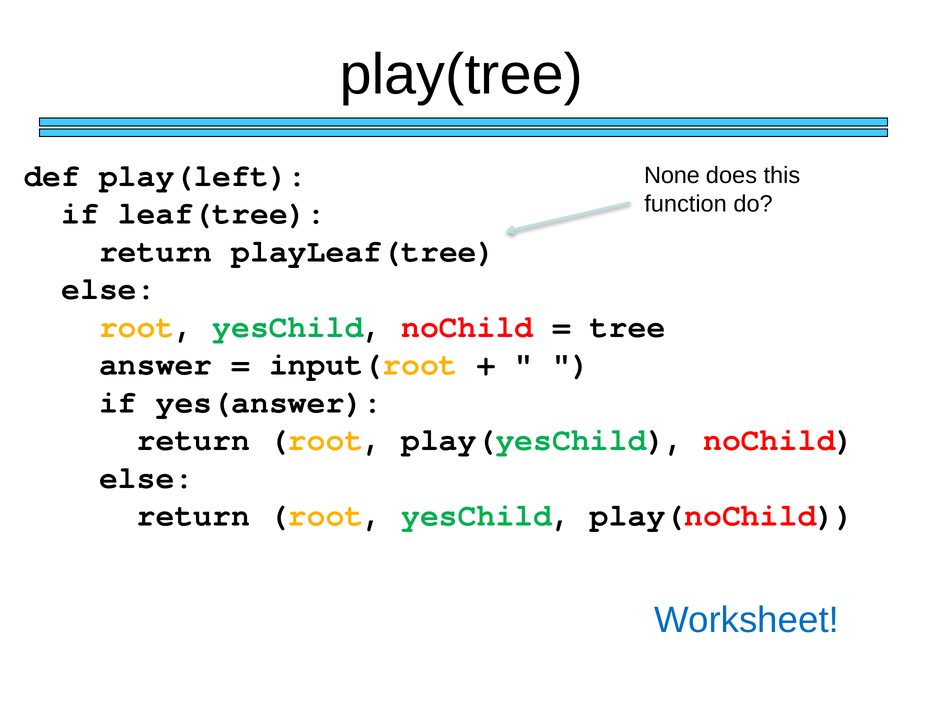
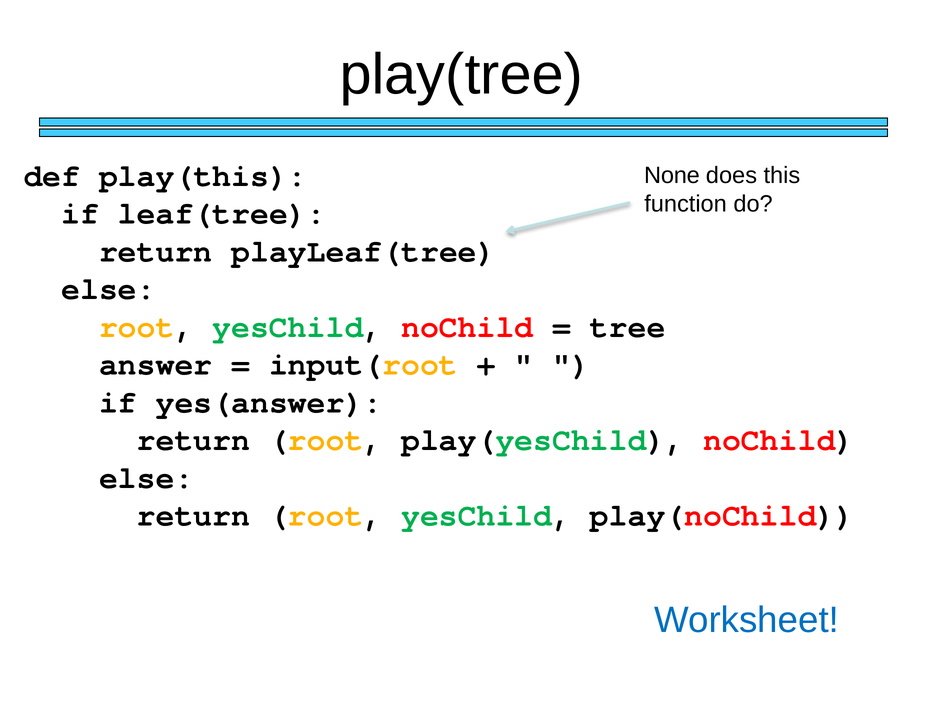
play(left: play(left -> play(this
